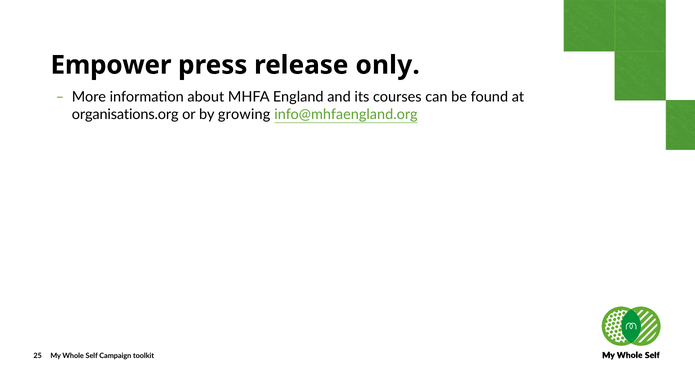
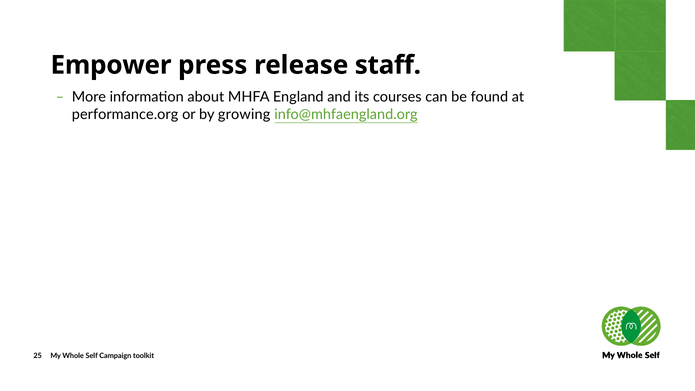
only: only -> staff
organisations.org: organisations.org -> performance.org
